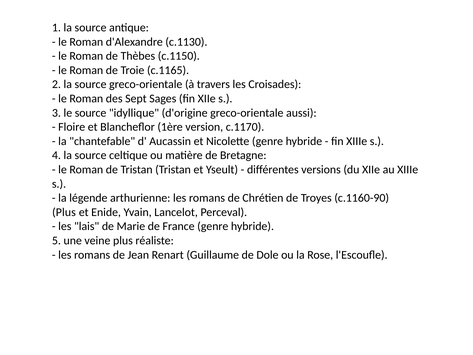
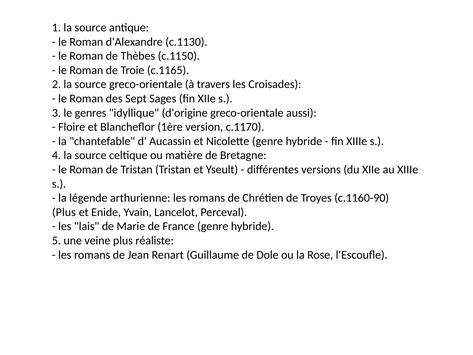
le source: source -> genres
